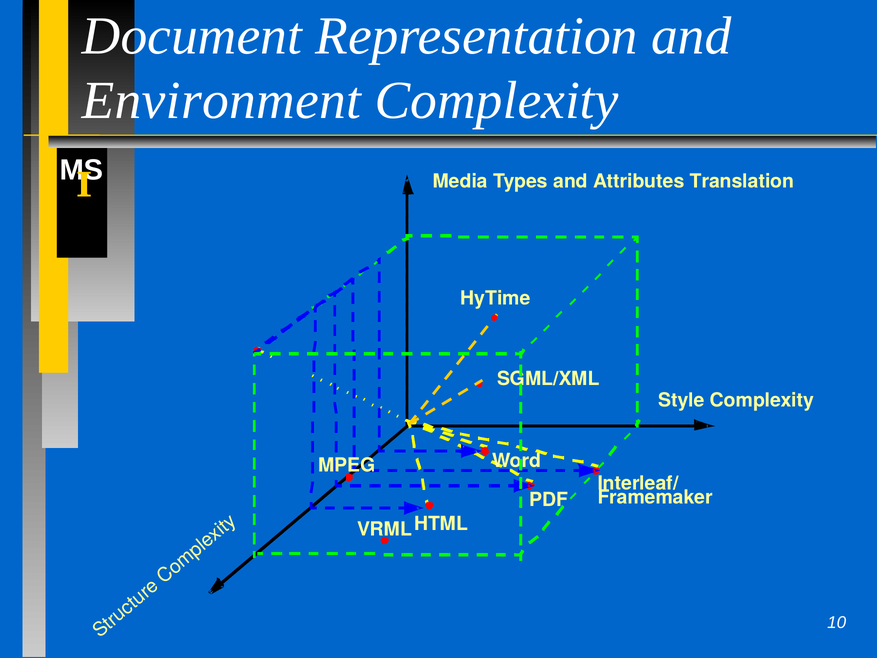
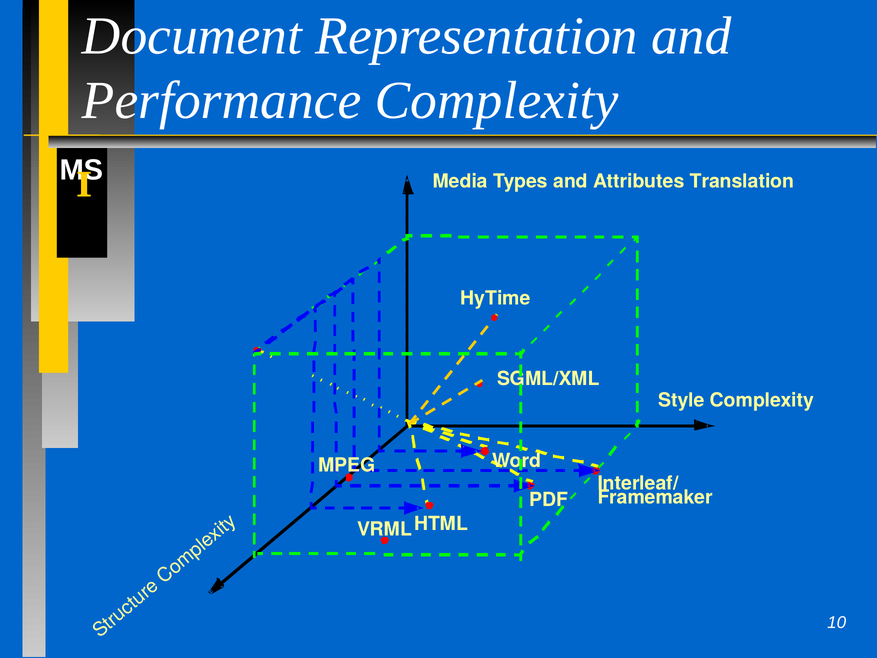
Environment: Environment -> Performance
